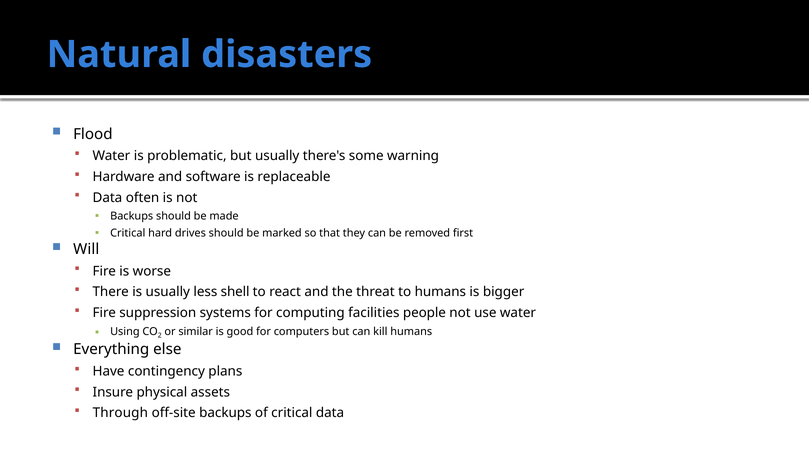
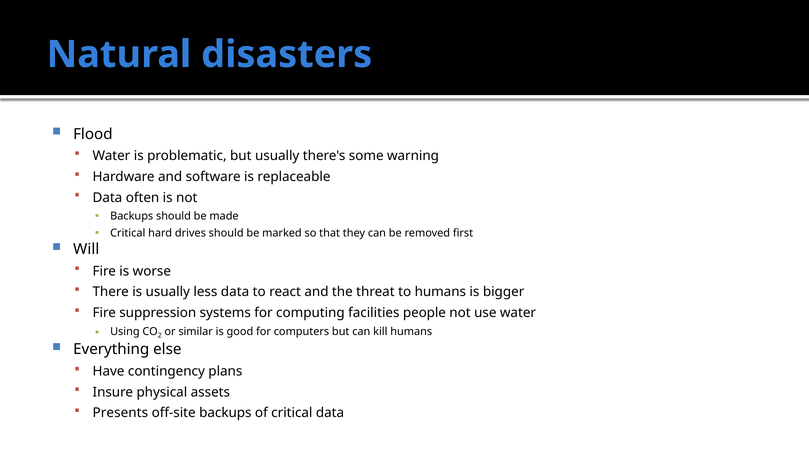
less shell: shell -> data
Through: Through -> Presents
